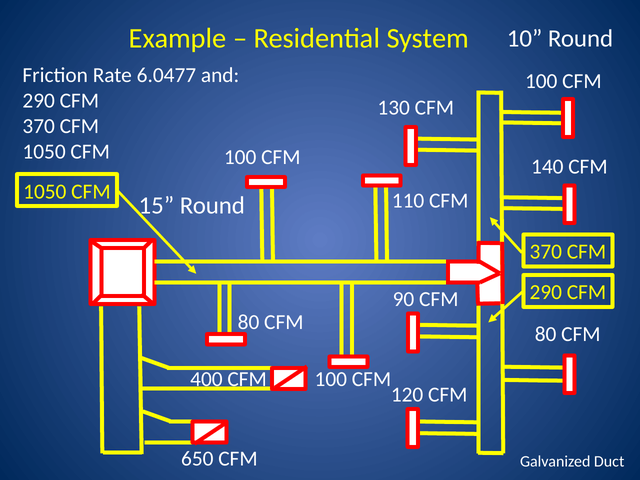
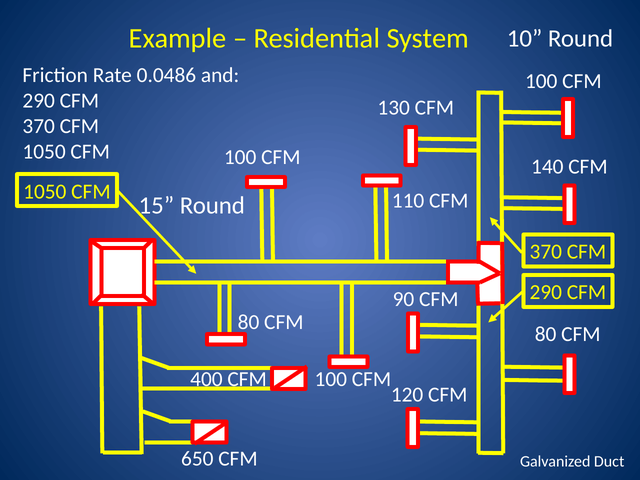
6.0477: 6.0477 -> 0.0486
